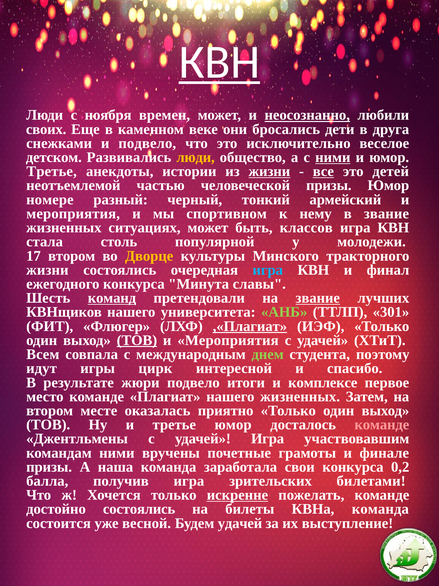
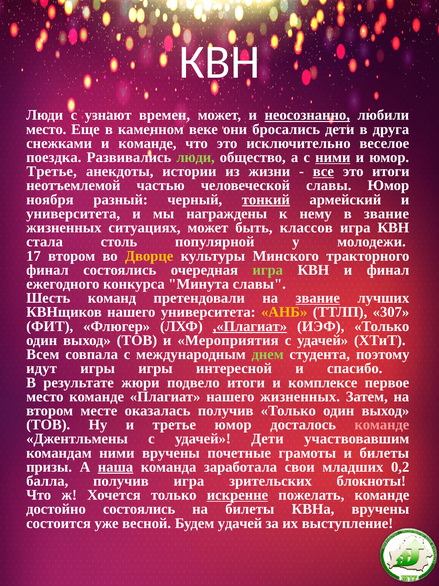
КВН at (219, 62) underline: present -> none
ноября: ноября -> узнают
своих at (46, 129): своих -> место
и подвело: подвело -> команде
детском: детском -> поездка
люди at (196, 157) colour: yellow -> light green
жизни at (269, 171) underline: present -> none
это детей: детей -> итоги
человеческой призы: призы -> славы
номере: номере -> ноября
тонкий underline: none -> present
мероприятия at (73, 213): мероприятия -> университета
спортивном: спортивном -> награждены
жизни at (47, 270): жизни -> финал
игра at (268, 270) colour: light blue -> light green
команд underline: present -> none
АНБ colour: light green -> yellow
301: 301 -> 307
ТОВ at (137, 340) underline: present -> none
игры цирк: цирк -> игры
оказалась приятно: приятно -> получив
удачей Игра: Игра -> Дети
и финале: финале -> билеты
наша underline: none -> present
свои конкурса: конкурса -> младших
билетами: билетами -> блокноты
КВНа команда: команда -> вручены
